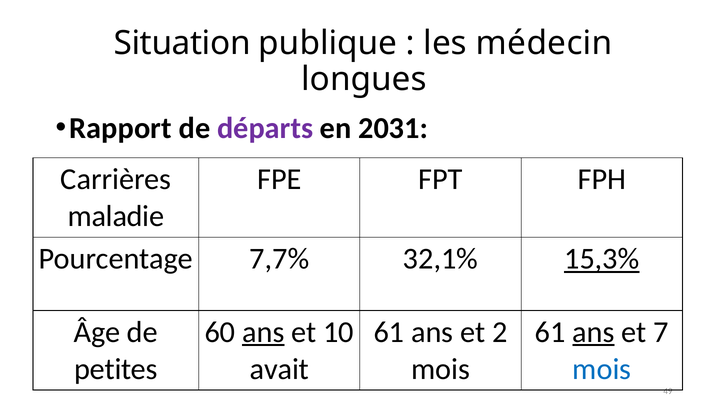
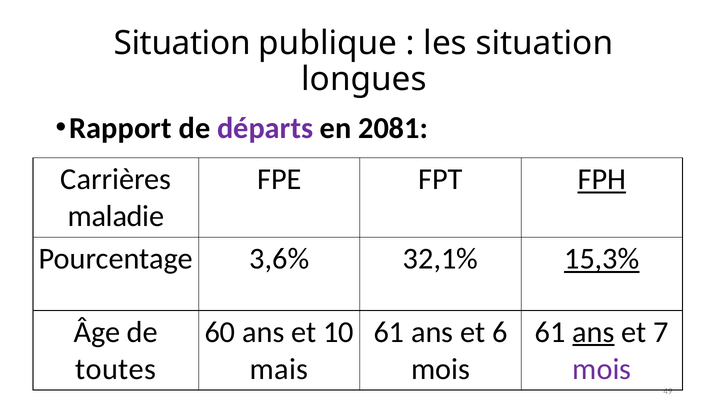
les médecin: médecin -> situation
2031: 2031 -> 2081
FPH underline: none -> present
7,7%: 7,7% -> 3,6%
ans at (263, 332) underline: present -> none
2: 2 -> 6
petites: petites -> toutes
avait: avait -> mais
mois at (602, 369) colour: blue -> purple
